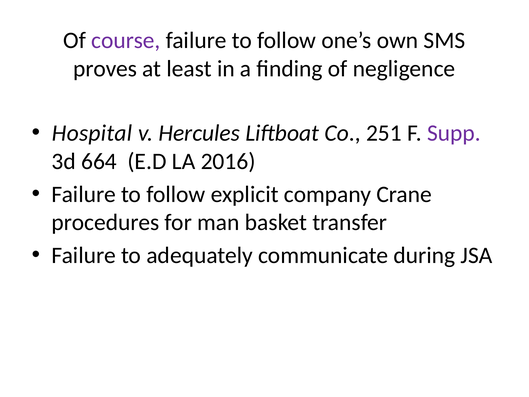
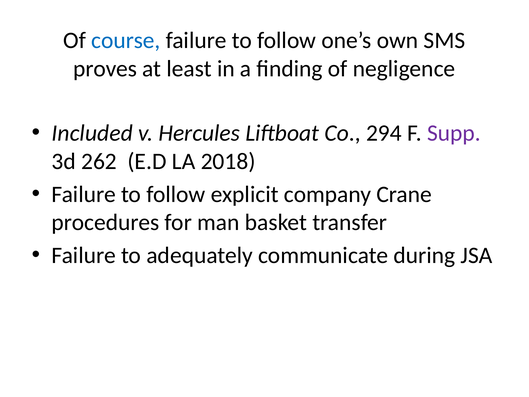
course colour: purple -> blue
Hospital: Hospital -> Included
251: 251 -> 294
664: 664 -> 262
2016: 2016 -> 2018
